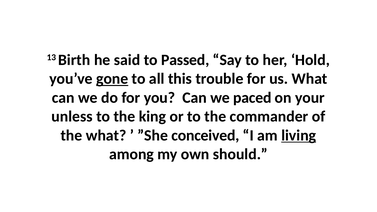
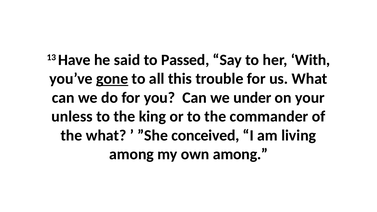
Birth: Birth -> Have
Hold: Hold -> With
paced: paced -> under
living underline: present -> none
own should: should -> among
